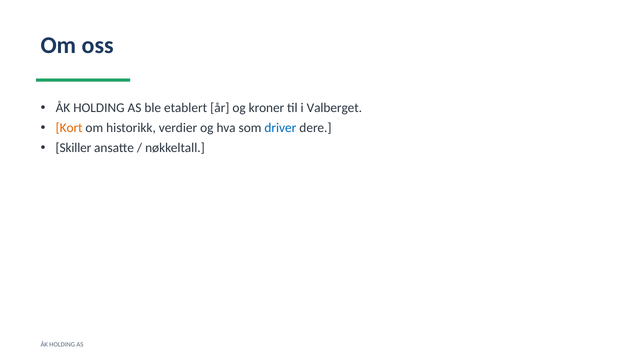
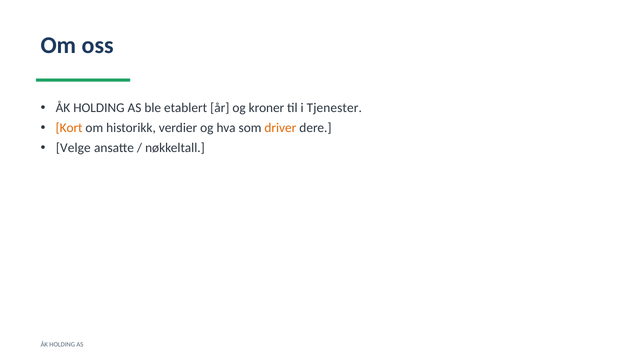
Valberget: Valberget -> Tjenester
driver colour: blue -> orange
Skiller: Skiller -> Velge
